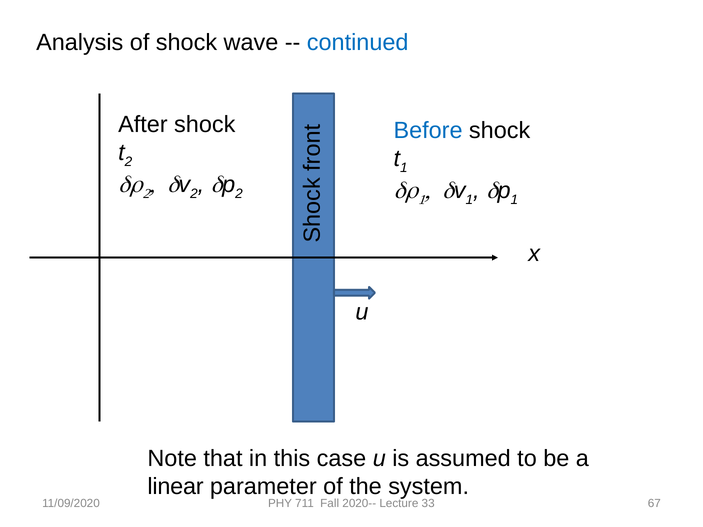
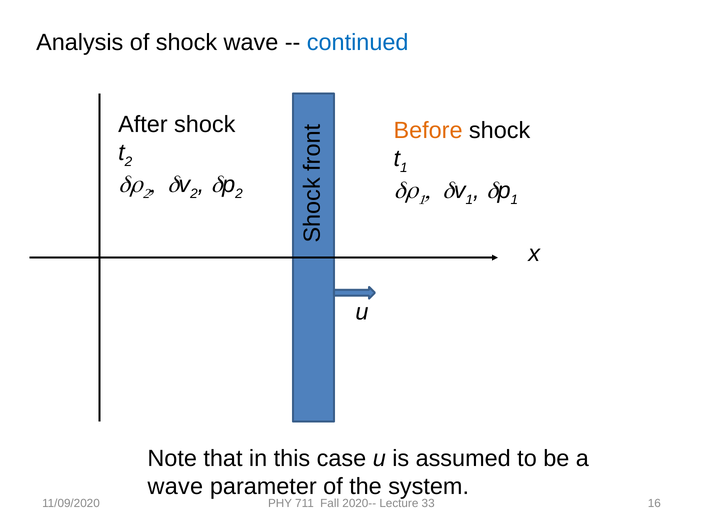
Before colour: blue -> orange
linear at (176, 487): linear -> wave
67: 67 -> 16
